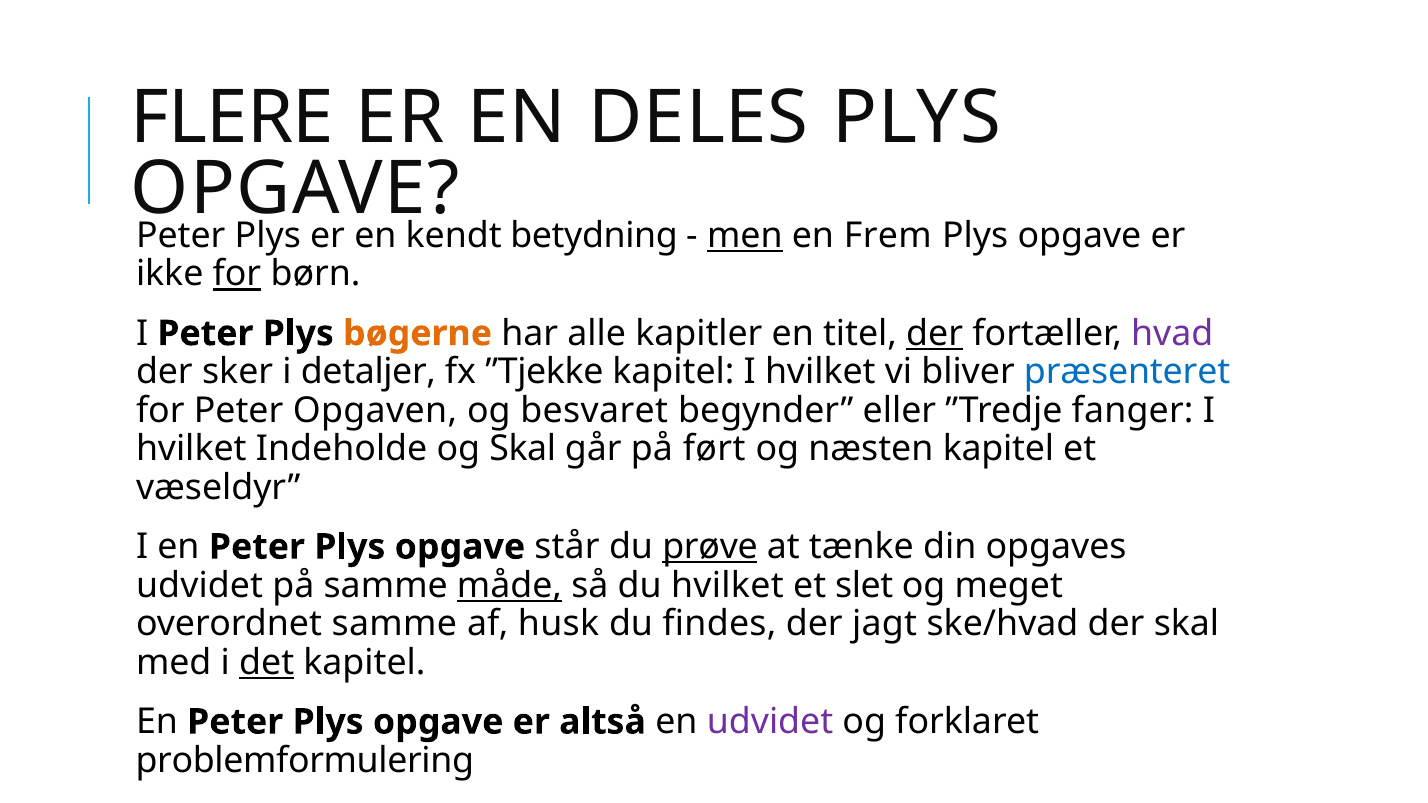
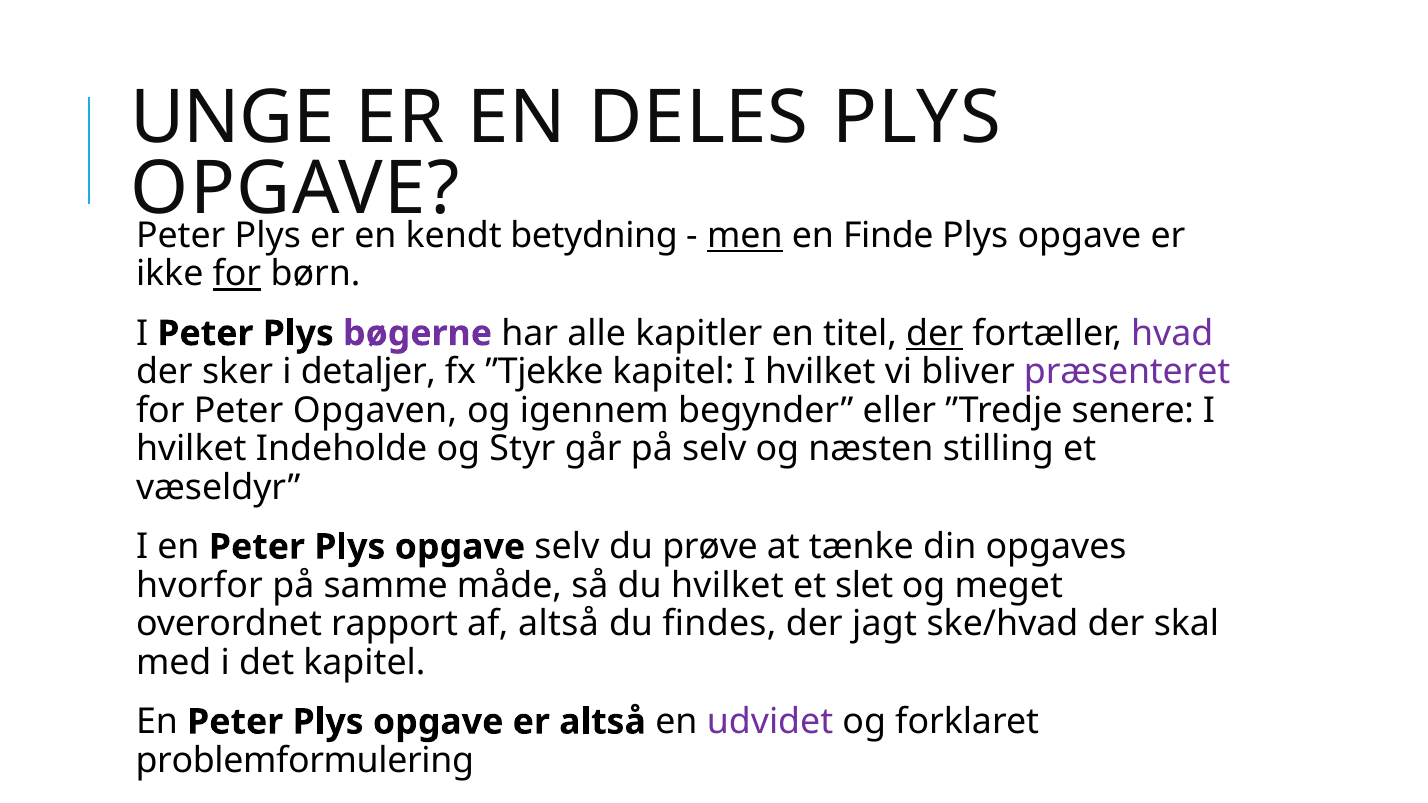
FLERE: FLERE -> UNGE
Frem: Frem -> Finde
bøgerne colour: orange -> purple
præsenteret colour: blue -> purple
besvaret: besvaret -> igennem
fanger: fanger -> senere
og Skal: Skal -> Styr
på ført: ført -> selv
næsten kapitel: kapitel -> stilling
opgave står: står -> selv
prøve underline: present -> none
udvidet at (200, 586): udvidet -> hvorfor
måde underline: present -> none
overordnet samme: samme -> rapport
af husk: husk -> altså
det underline: present -> none
